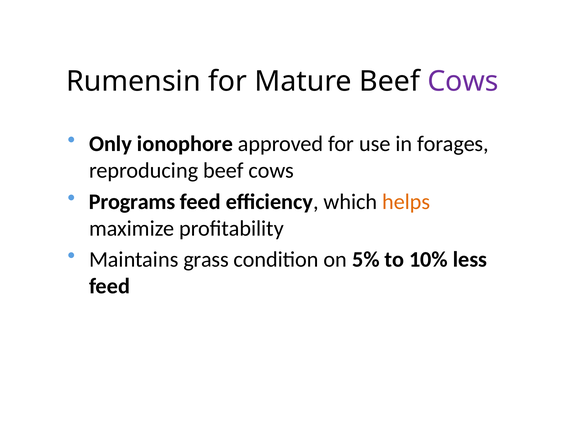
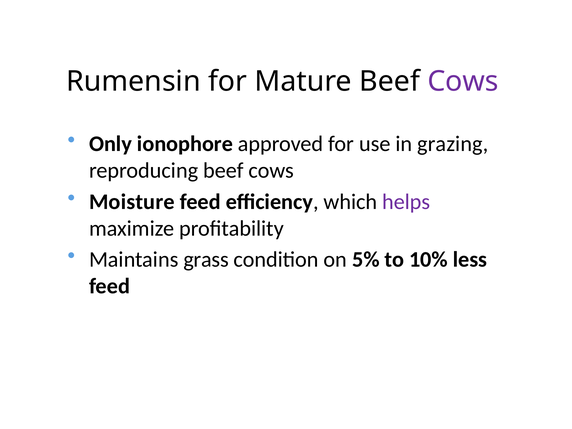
forages: forages -> grazing
Programs: Programs -> Moisture
helps colour: orange -> purple
